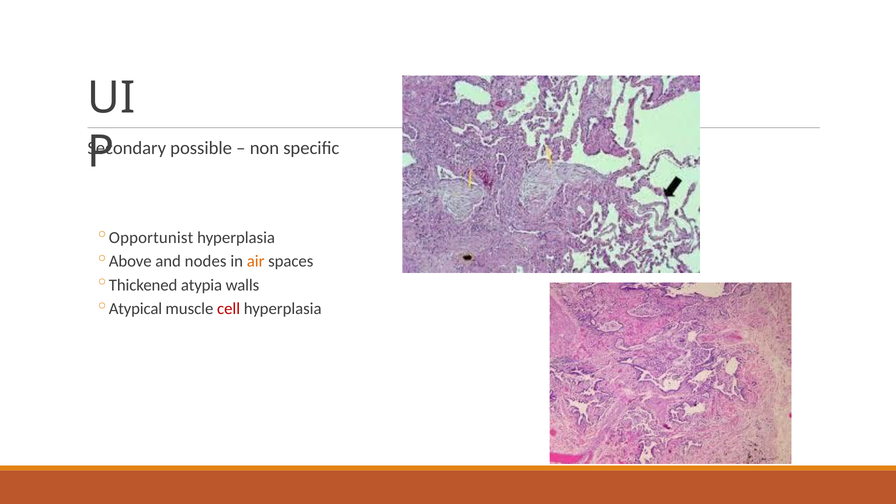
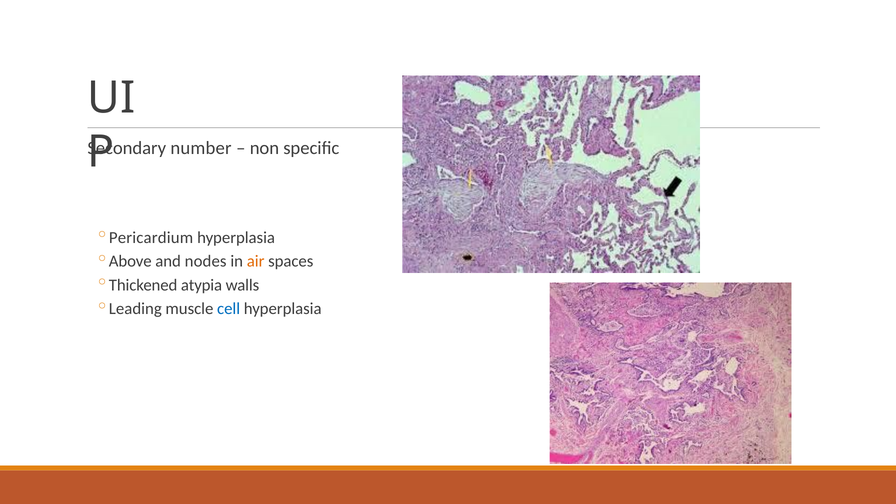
possible: possible -> number
Opportunist: Opportunist -> Pericardium
Atypical: Atypical -> Leading
cell colour: red -> blue
